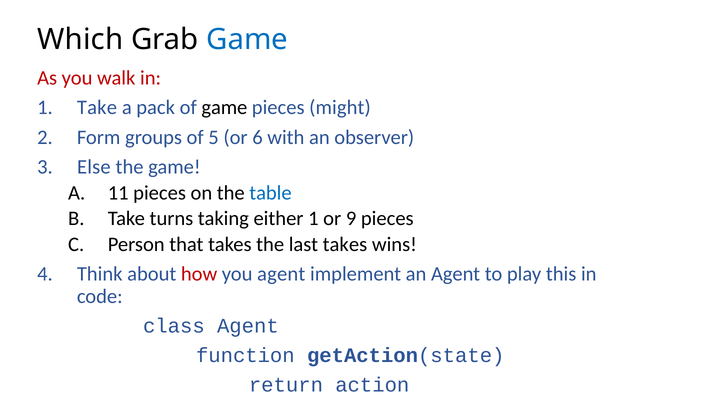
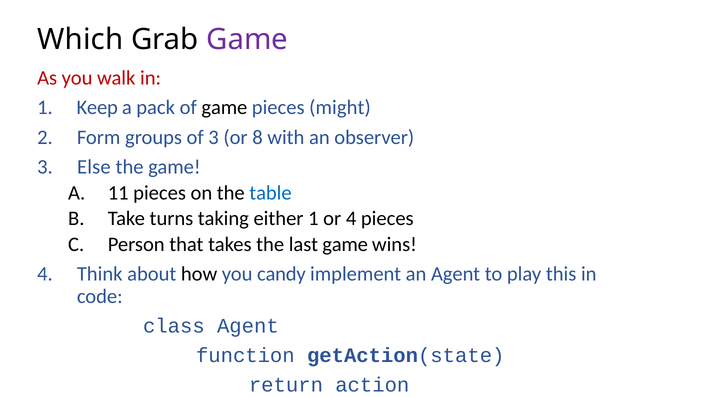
Game at (247, 40) colour: blue -> purple
1 Take: Take -> Keep
of 5: 5 -> 3
6: 6 -> 8
or 9: 9 -> 4
last takes: takes -> game
how colour: red -> black
you agent: agent -> candy
